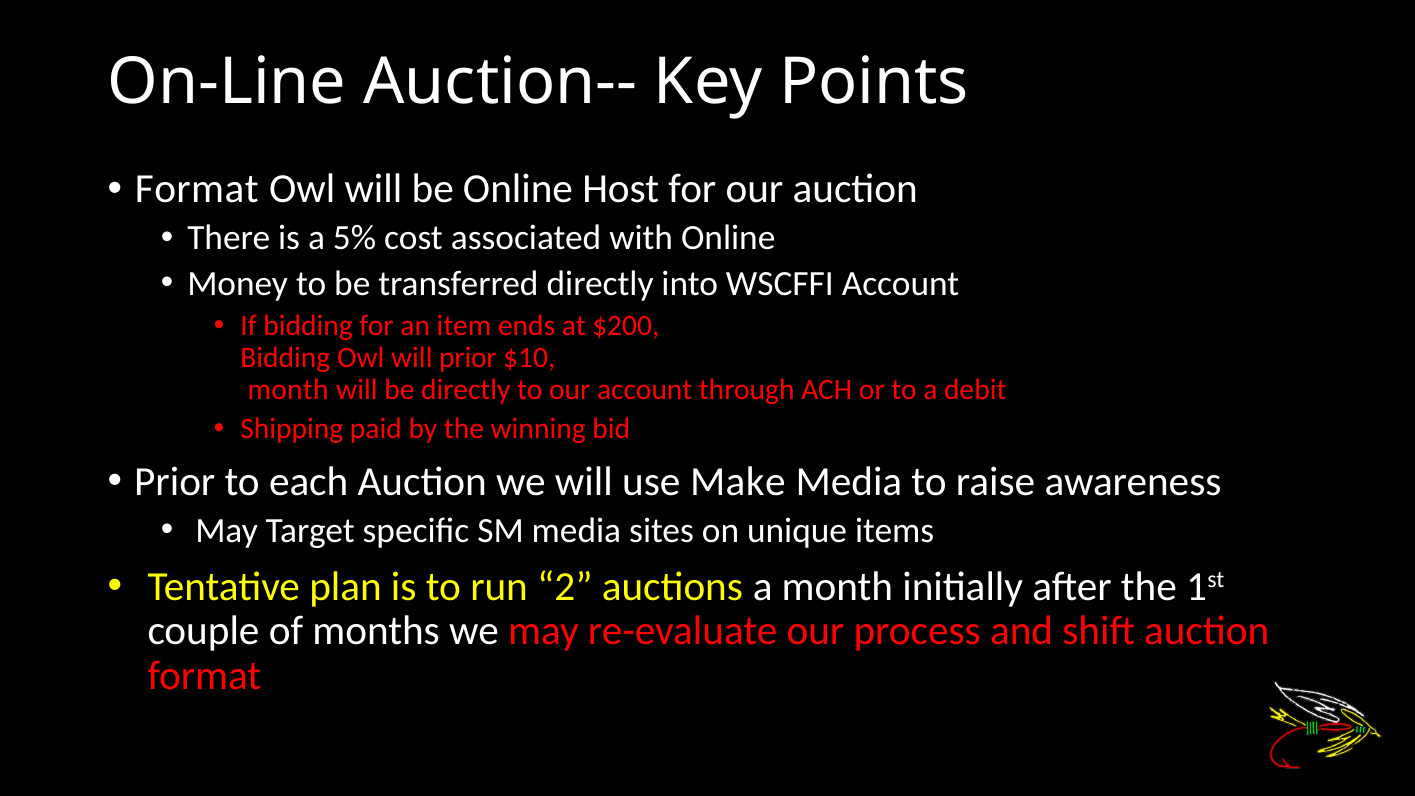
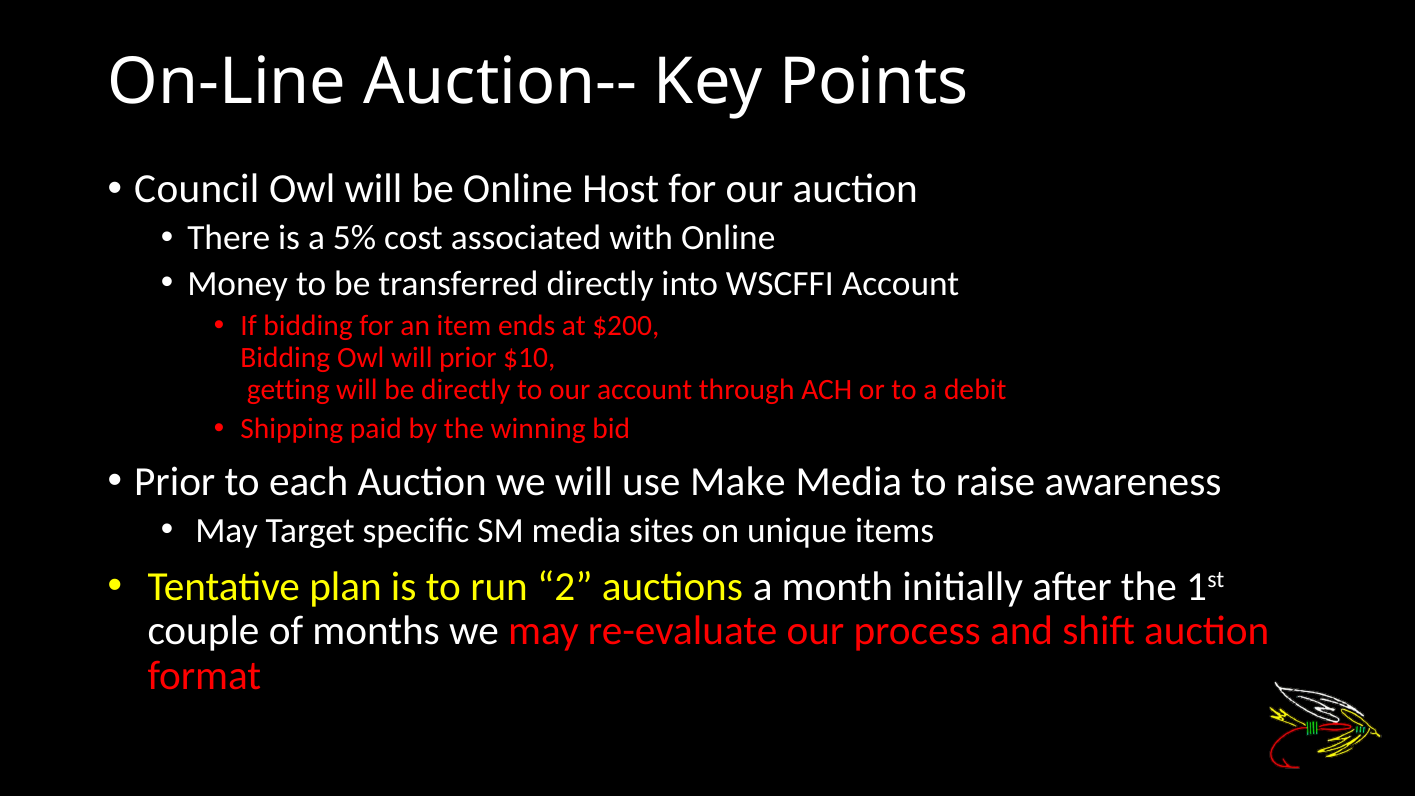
Format at (197, 189): Format -> Council
month at (288, 390): month -> getting
